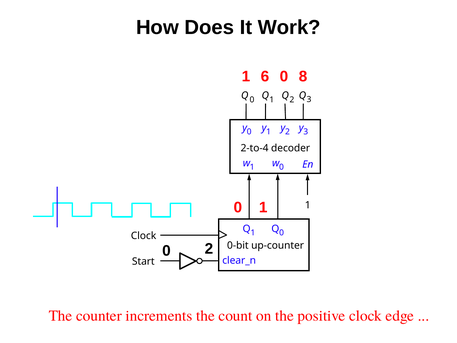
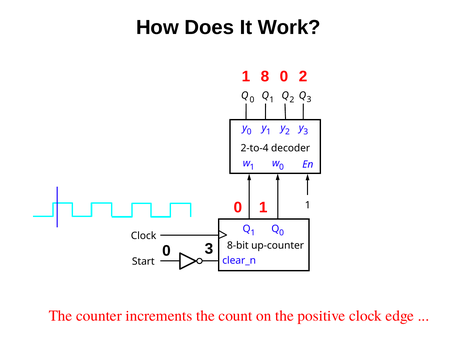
6: 6 -> 8
0 8: 8 -> 2
0-bit: 0-bit -> 8-bit
0 2: 2 -> 3
